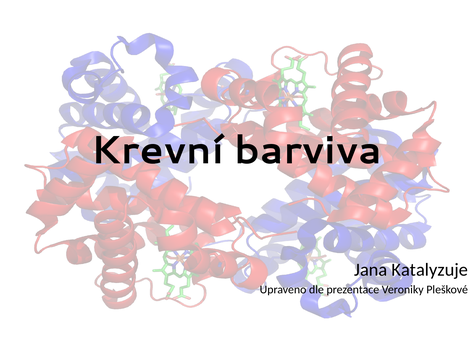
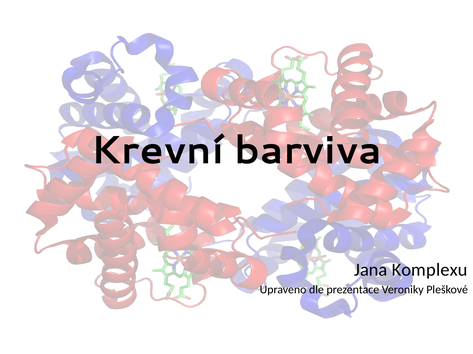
Katalyzuje: Katalyzuje -> Komplexu
